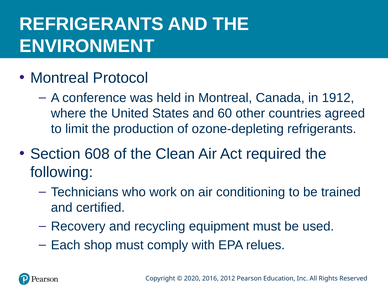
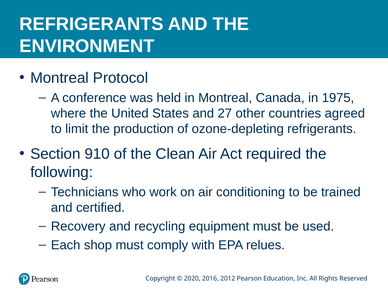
1912: 1912 -> 1975
60: 60 -> 27
608: 608 -> 910
